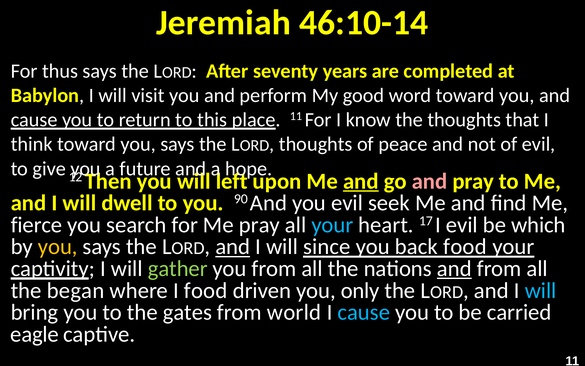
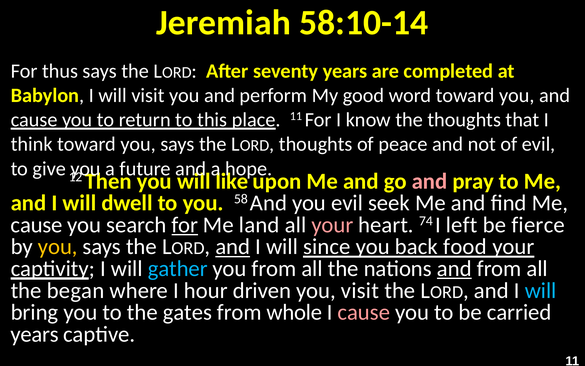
46:10-14: 46:10-14 -> 58:10-14
left at (232, 181): left -> like
and at (361, 181) underline: present -> none
90: 90 -> 58
fierce at (36, 225): fierce -> cause
for at (185, 225) underline: none -> present
Me pray: pray -> land
your at (332, 225) colour: light blue -> pink
17: 17 -> 74
I evil: evil -> left
which: which -> fierce
gather colour: light green -> light blue
I food: food -> hour
you only: only -> visit
world: world -> whole
cause at (364, 312) colour: light blue -> pink
eagle at (35, 334): eagle -> years
